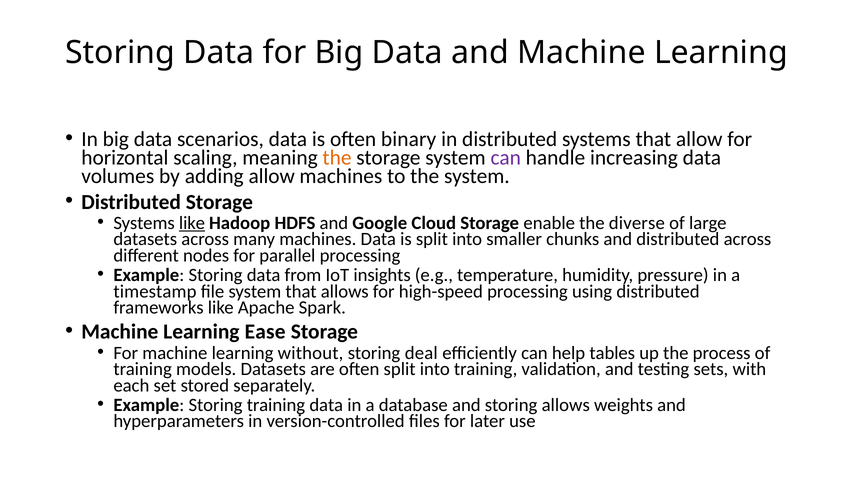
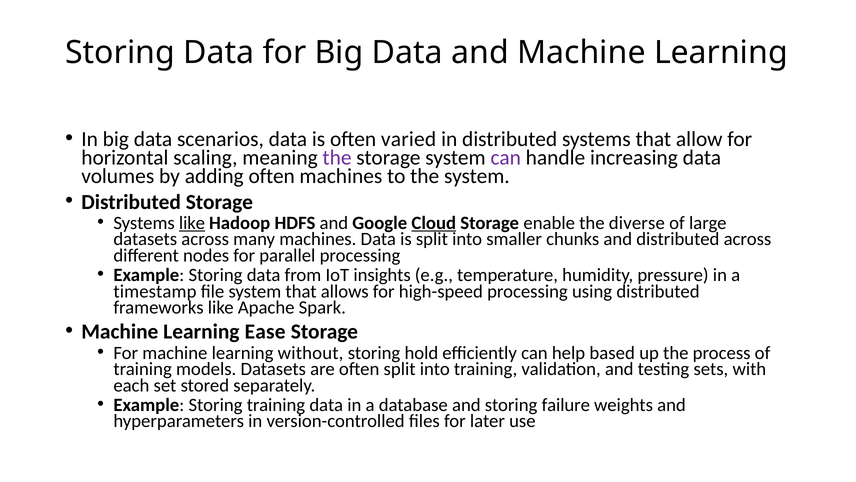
binary: binary -> varied
the at (337, 158) colour: orange -> purple
adding allow: allow -> often
Cloud underline: none -> present
deal: deal -> hold
tables: tables -> based
storing allows: allows -> failure
